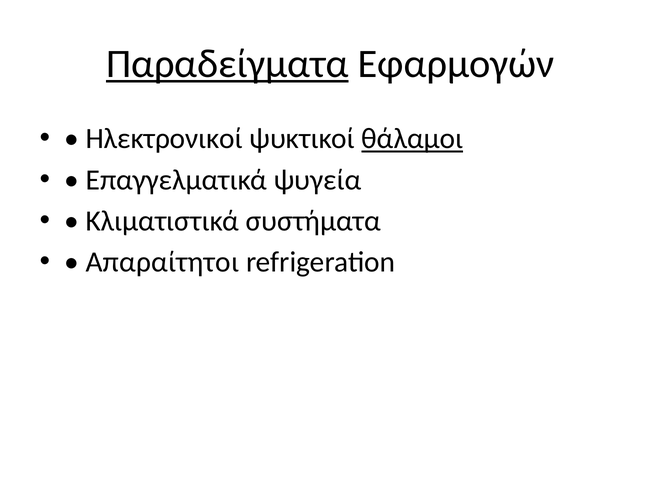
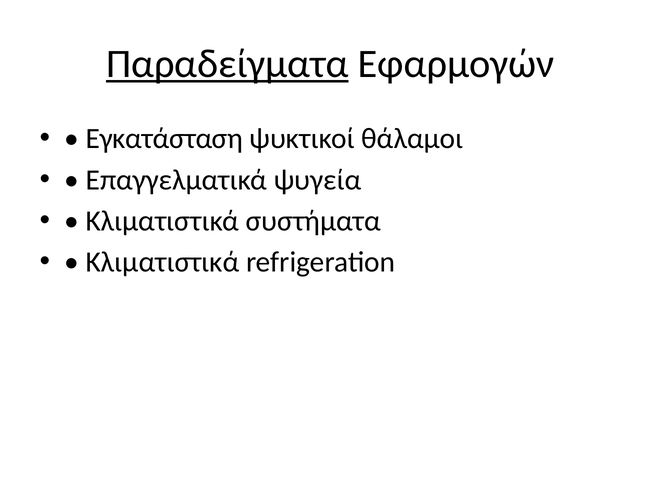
Ηλεκτρονικοί: Ηλεκτρονικοί -> Εγκατάσταση
θάλαμοι underline: present -> none
Απαραίτητοι at (162, 262): Απαραίτητοι -> Κλιματιστικά
